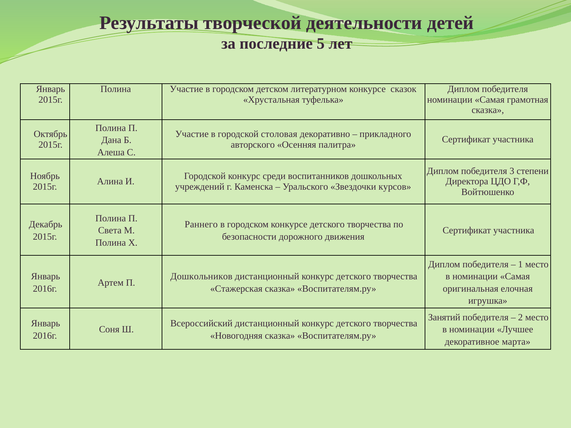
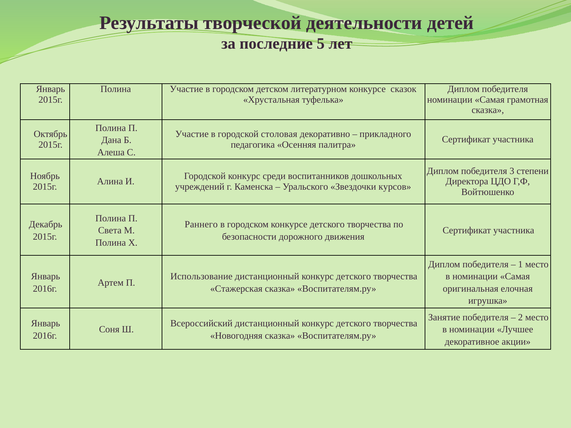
авторского: авторского -> педагогика
Дошкольников: Дошкольников -> Использование
Занятий: Занятий -> Занятие
марта: марта -> акции
